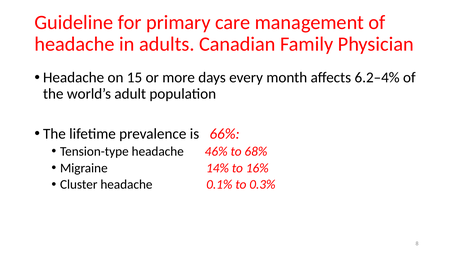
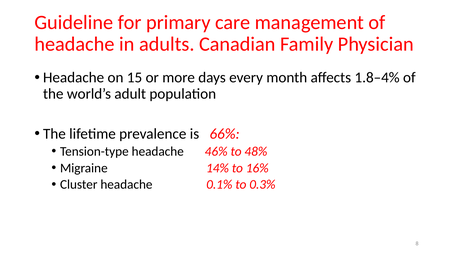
6.2–4%: 6.2–4% -> 1.8–4%
68%: 68% -> 48%
